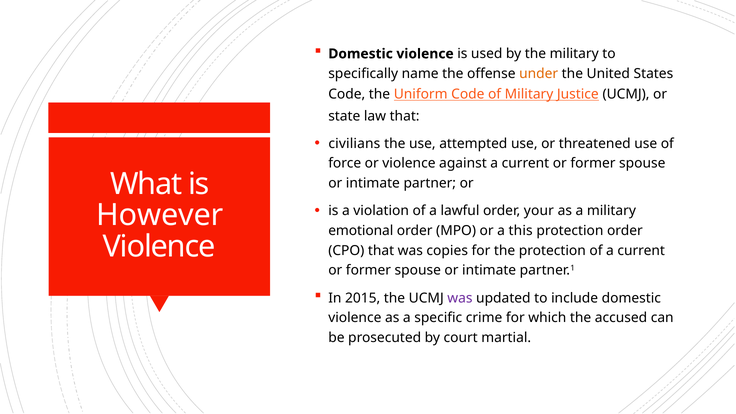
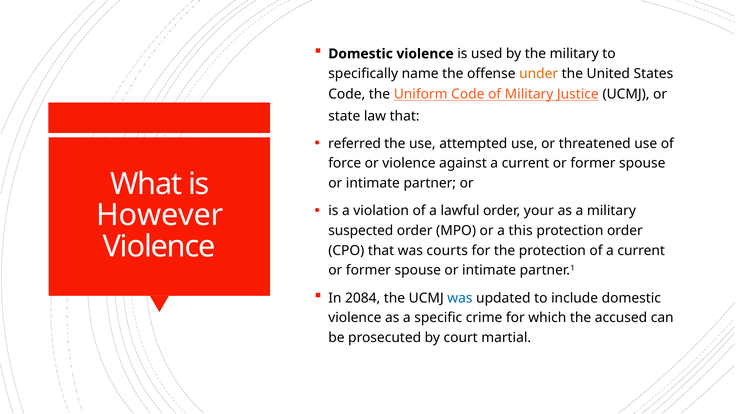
civilians: civilians -> referred
emotional: emotional -> suspected
copies: copies -> courts
2015: 2015 -> 2084
was at (460, 298) colour: purple -> blue
